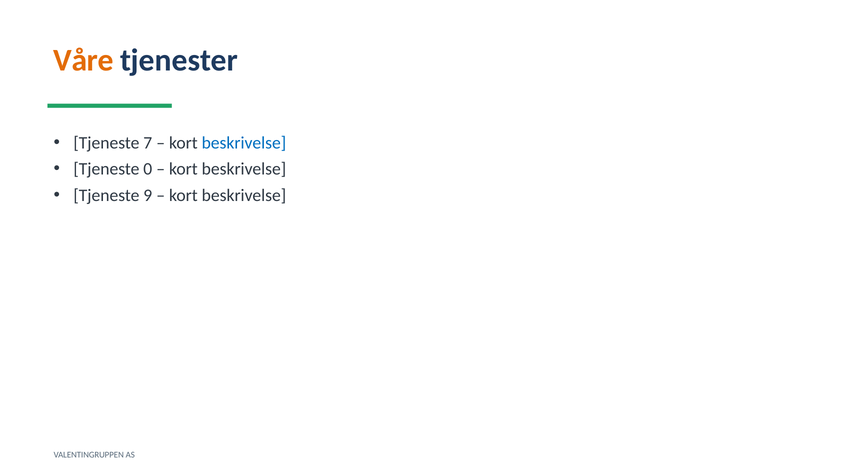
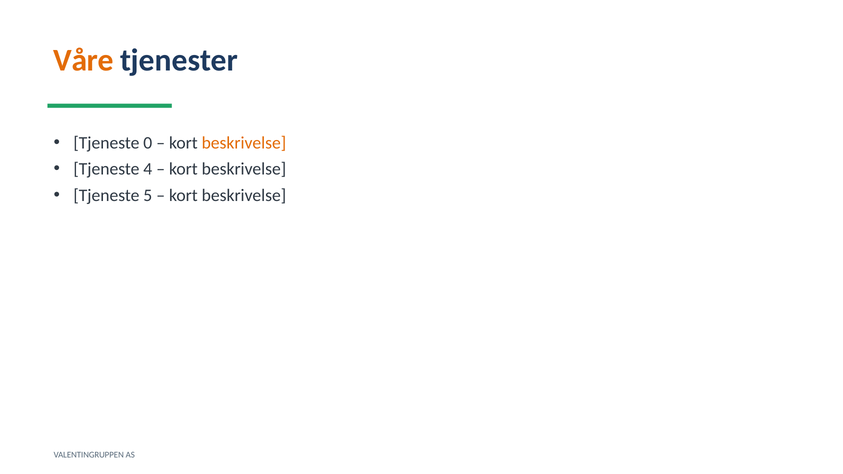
7: 7 -> 0
beskrivelse at (244, 143) colour: blue -> orange
0: 0 -> 4
9: 9 -> 5
